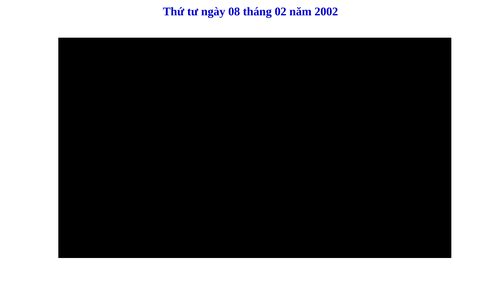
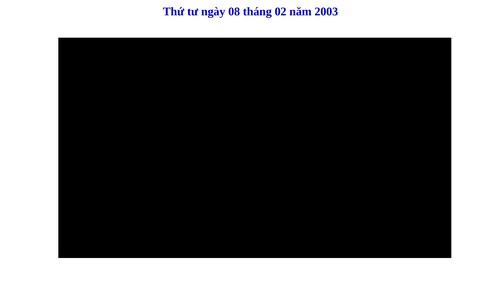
2002: 2002 -> 2003
